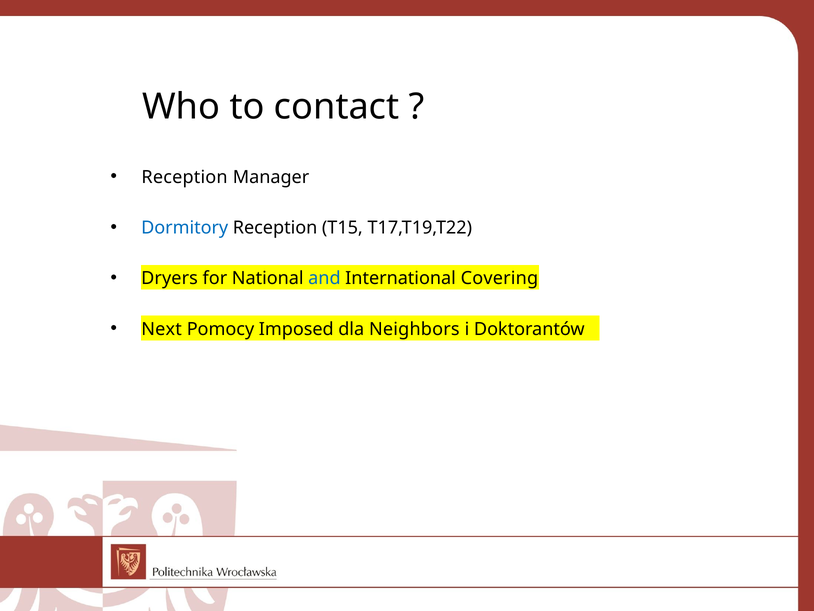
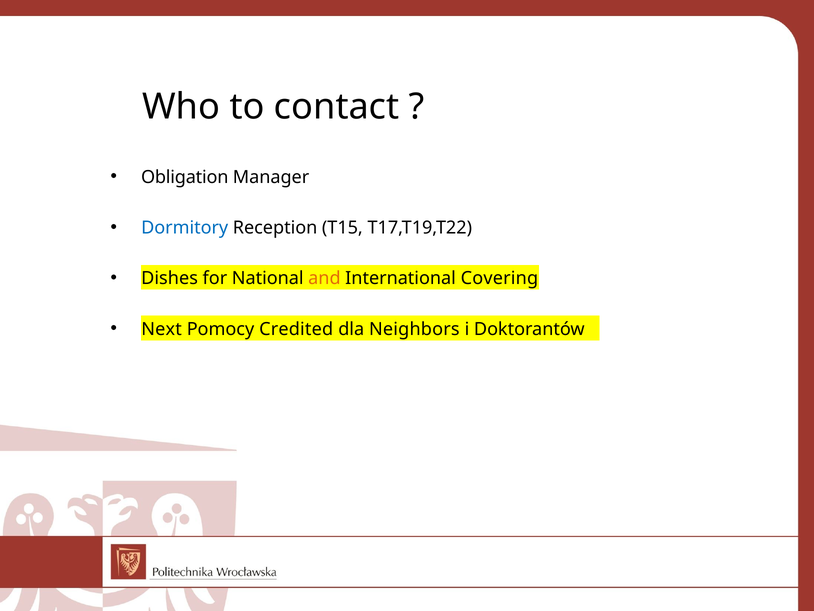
Reception at (185, 177): Reception -> Obligation
Dryers: Dryers -> Dishes
and colour: blue -> orange
Imposed: Imposed -> Credited
